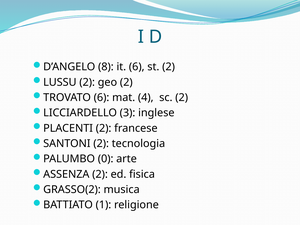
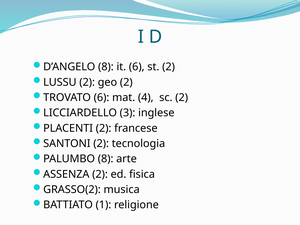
PALUMBO 0: 0 -> 8
